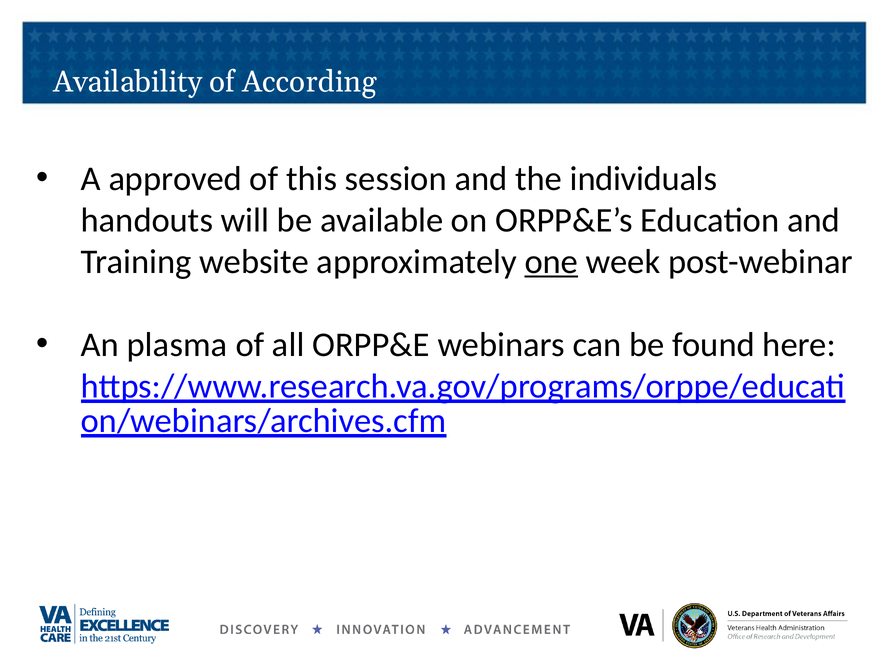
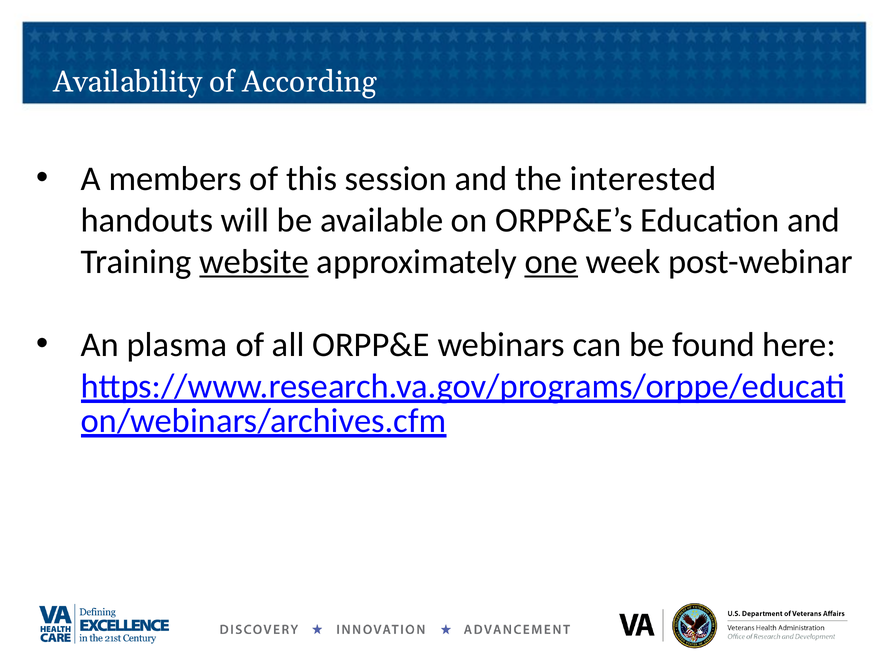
approved: approved -> members
individuals: individuals -> interested
website underline: none -> present
